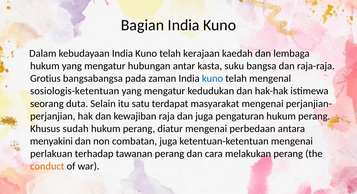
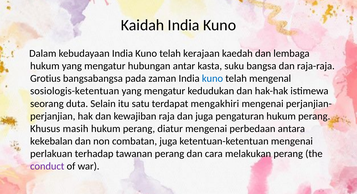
Bagian: Bagian -> Kaidah
masyarakat: masyarakat -> mengakhiri
sudah: sudah -> masih
menyakini: menyakini -> kekebalan
conduct colour: orange -> purple
